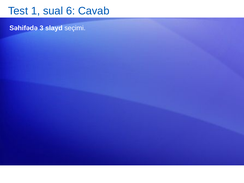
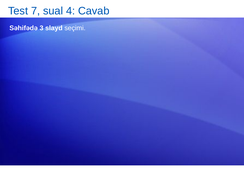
1: 1 -> 7
6: 6 -> 4
